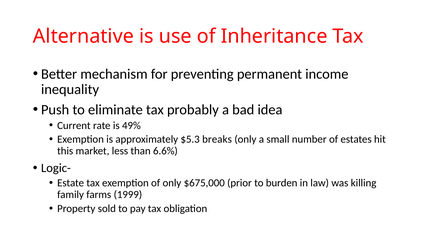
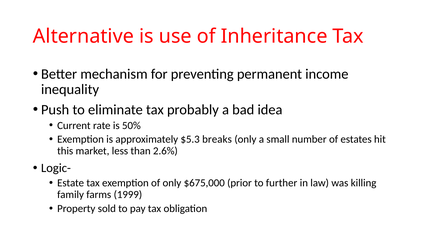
49%: 49% -> 50%
6.6%: 6.6% -> 2.6%
burden: burden -> further
